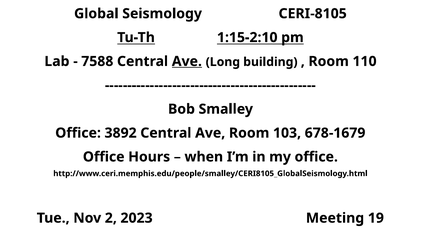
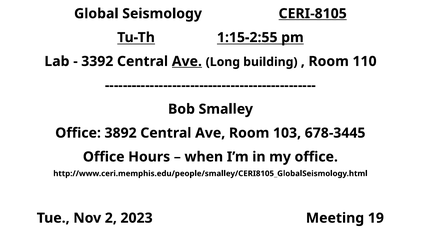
CERI-8105 underline: none -> present
1:15-2:10: 1:15-2:10 -> 1:15-2:55
7588: 7588 -> 3392
678-1679: 678-1679 -> 678-3445
